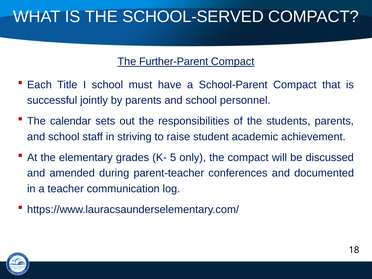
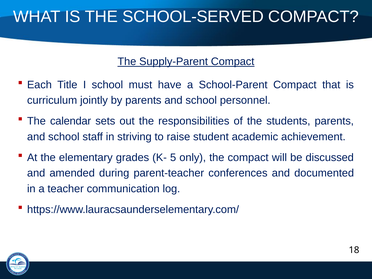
Further-Parent: Further-Parent -> Supply-Parent
successful: successful -> curriculum
